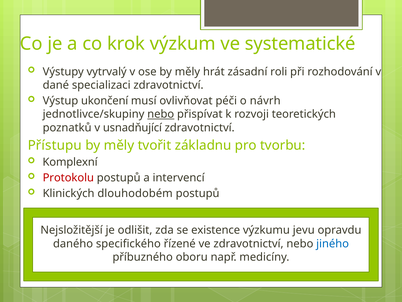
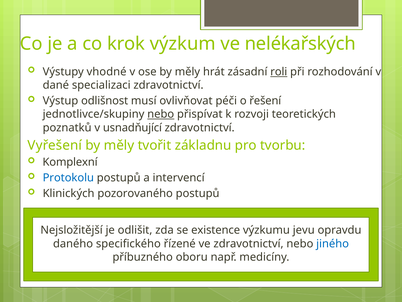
systematické: systematické -> nelékařských
vytrvalý: vytrvalý -> vhodné
roli underline: none -> present
ukončení: ukončení -> odlišnost
návrh: návrh -> řešení
Přístupu: Přístupu -> Vyřešení
Protokolu colour: red -> blue
dlouhodobém: dlouhodobém -> pozorovaného
